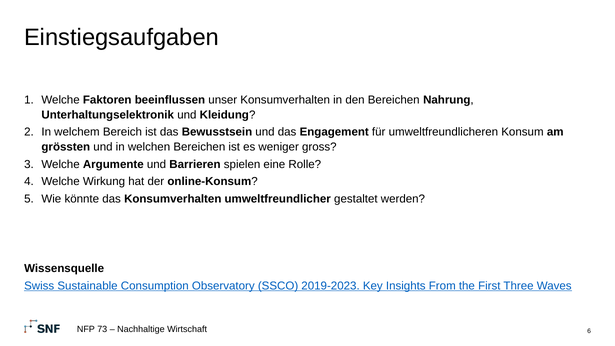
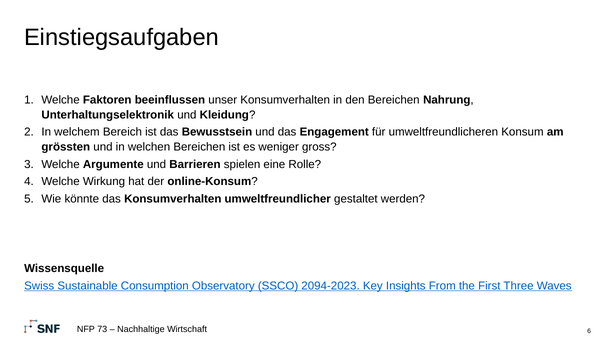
2019-2023: 2019-2023 -> 2094-2023
